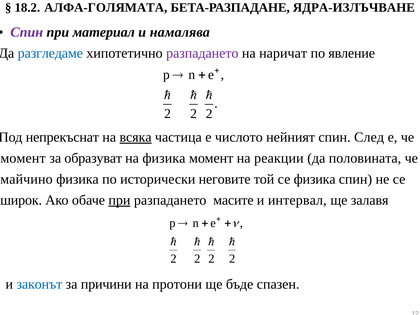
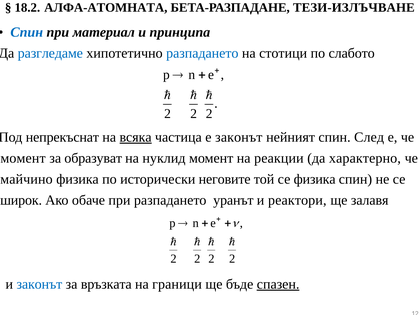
АЛФА-ГОЛЯМАТА: АЛФА-ГОЛЯМАТА -> АЛФА-АТОМНАТА
ЯДРА-ИЗЛЪЧВАНЕ: ЯДРА-ИЗЛЪЧВАНЕ -> ТЕЗИ-ИЗЛЪЧВАНЕ
Спин at (27, 32) colour: purple -> blue
намалява: намалява -> принципа
разпадането at (202, 53) colour: purple -> blue
наричат: наричат -> стотици
явление: явление -> слабото
е числото: числото -> законът
на физика: физика -> нуклид
половината: половината -> характерно
при at (119, 200) underline: present -> none
масите: масите -> уранът
интервал: интервал -> реактори
причини: причини -> връзката
протони: протони -> граници
спазен underline: none -> present
